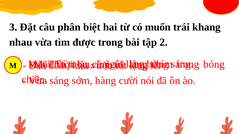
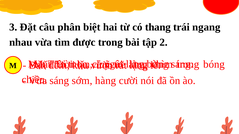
muốn: muốn -> thang
khang: khang -> ngang
